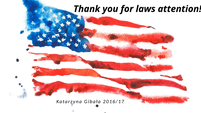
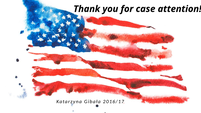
laws: laws -> case
